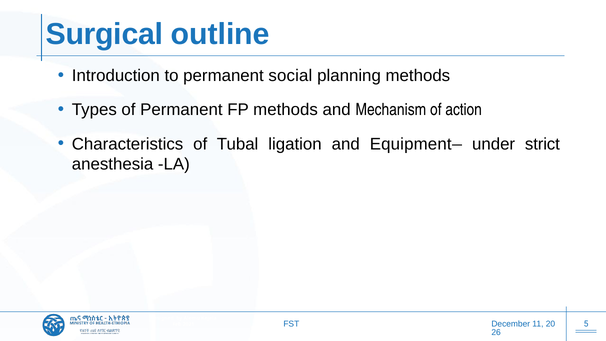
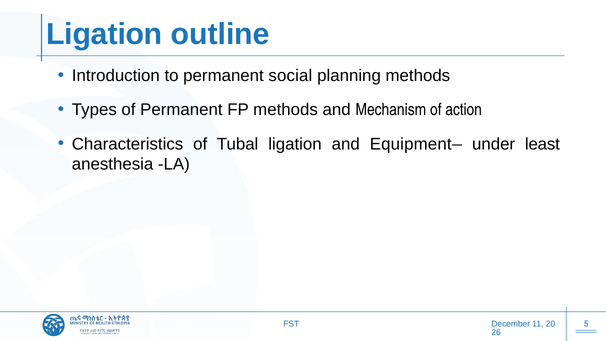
Surgical at (104, 34): Surgical -> Ligation
strict: strict -> least
